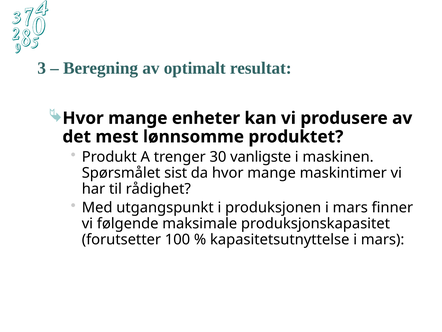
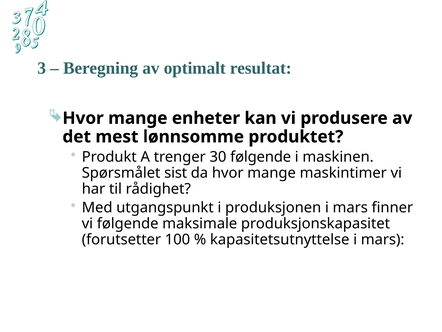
30 vanligste: vanligste -> følgende
